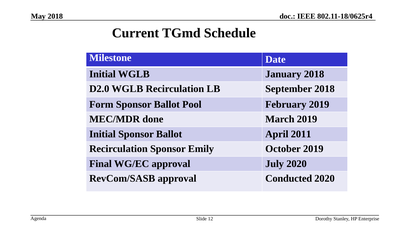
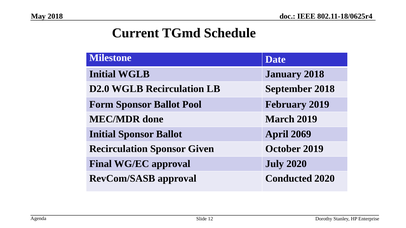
2011: 2011 -> 2069
Emily: Emily -> Given
